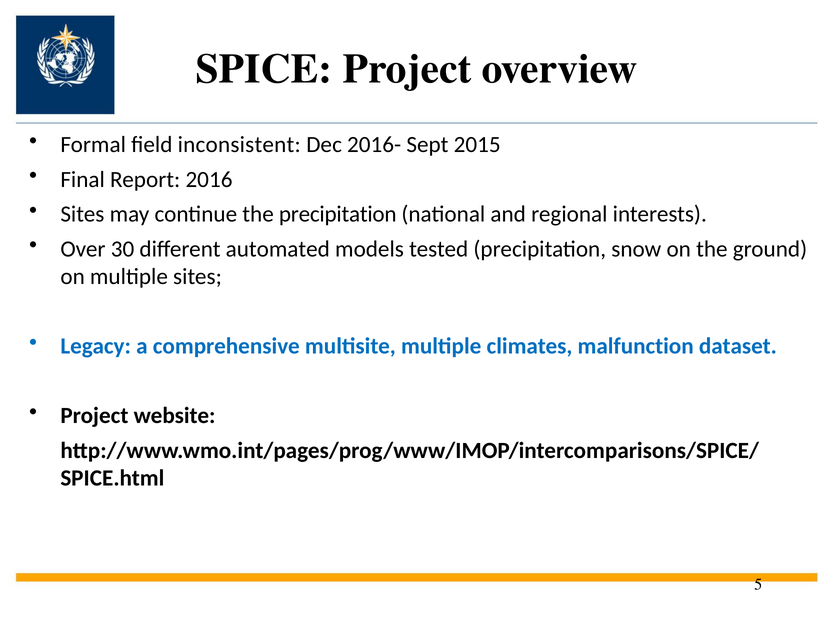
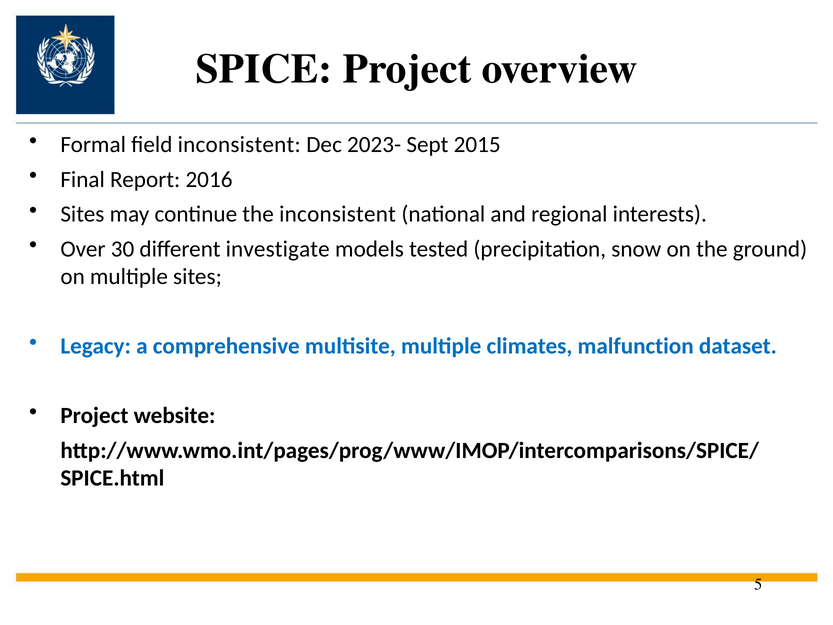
2016-: 2016- -> 2023-
the precipitation: precipitation -> inconsistent
automated: automated -> investigate
